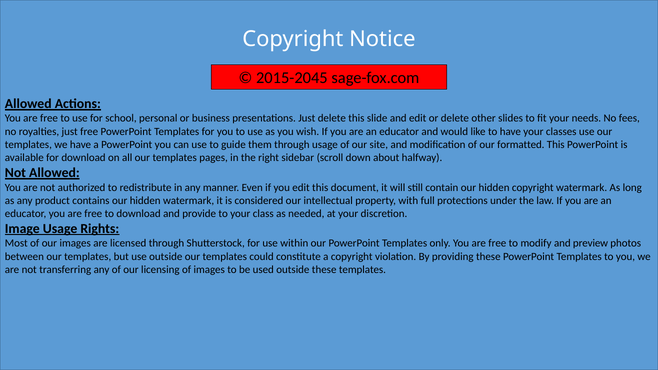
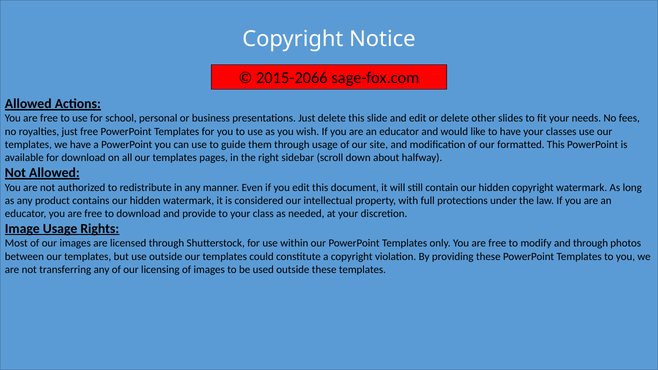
2015-2045: 2015-2045 -> 2015-2066
and preview: preview -> through
